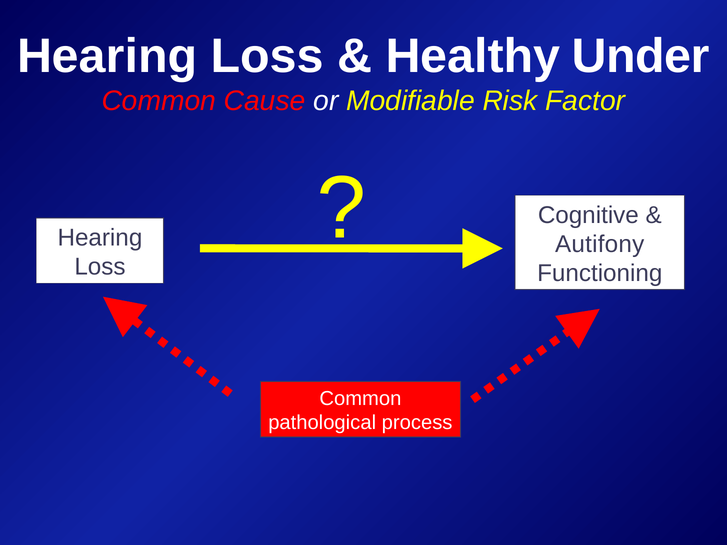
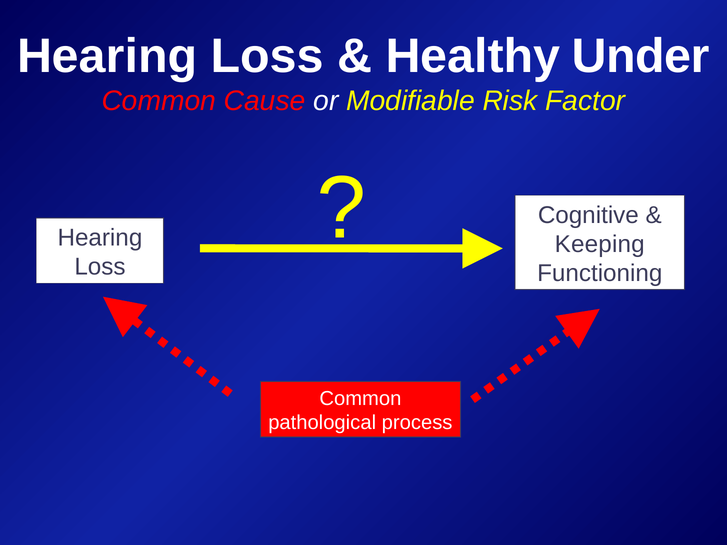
Autifony: Autifony -> Keeping
